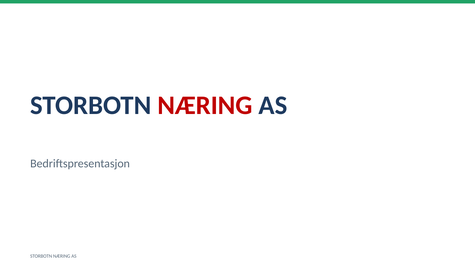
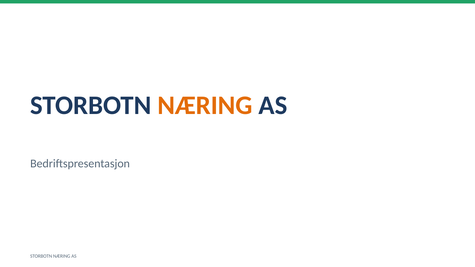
NÆRING at (205, 105) colour: red -> orange
